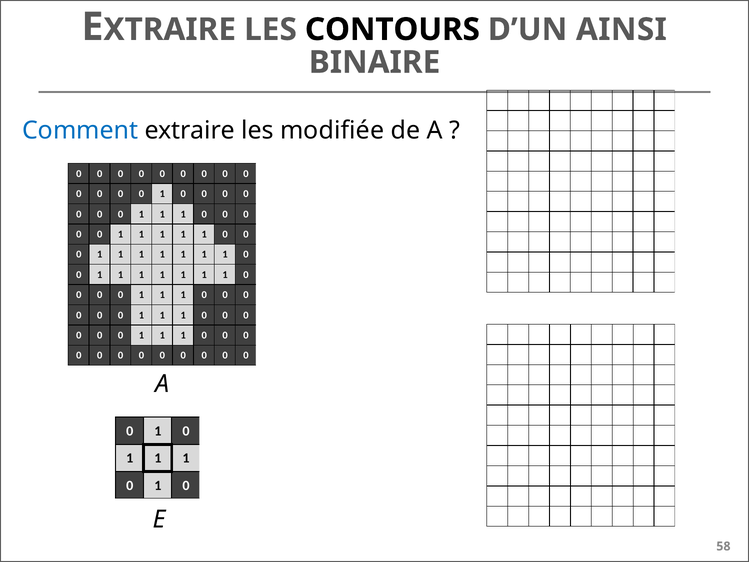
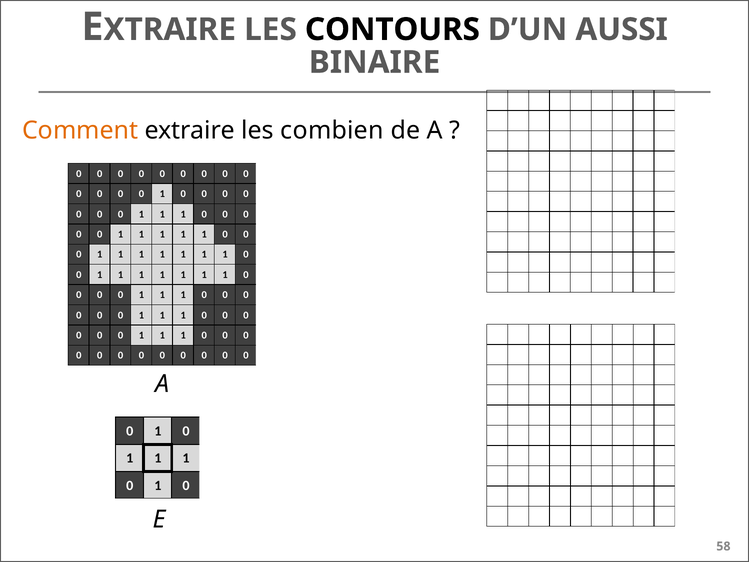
AINSI: AINSI -> AUSSI
Comment colour: blue -> orange
modifiée: modifiée -> combien
